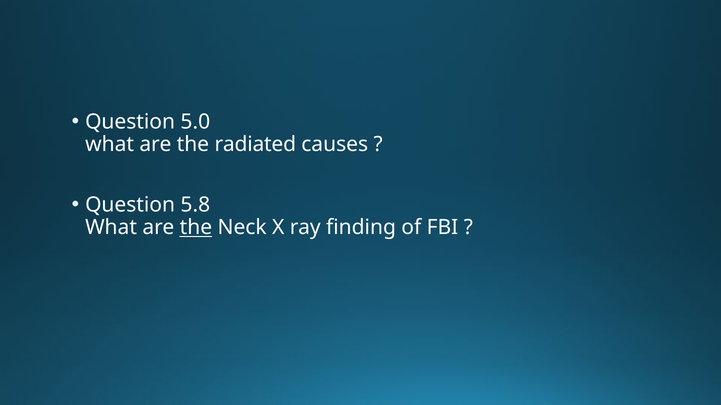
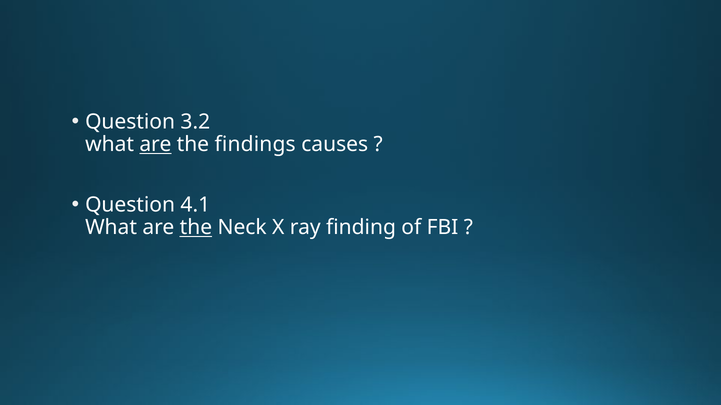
5.0: 5.0 -> 3.2
are at (155, 145) underline: none -> present
radiated: radiated -> findings
5.8: 5.8 -> 4.1
